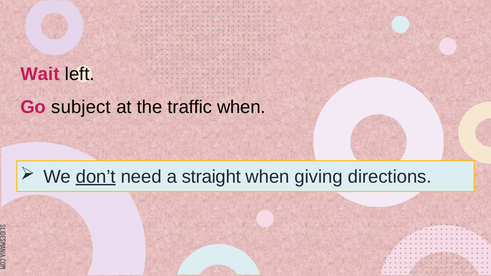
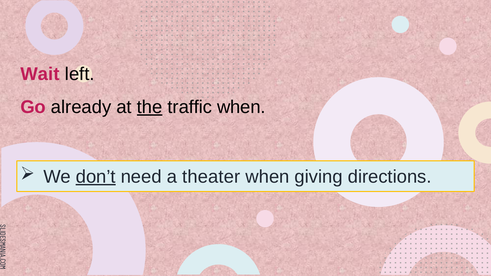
subject: subject -> already
the underline: none -> present
straight: straight -> theater
